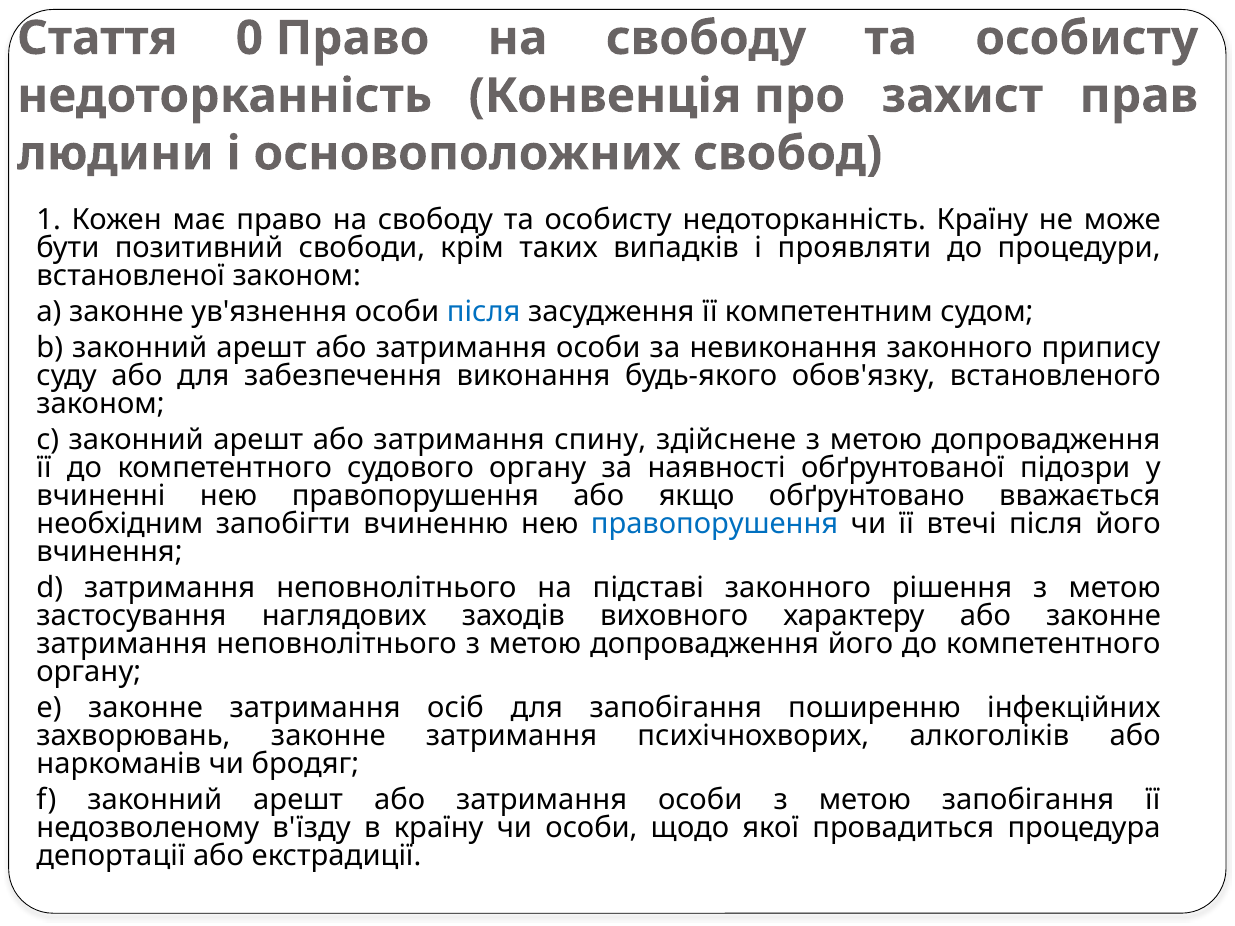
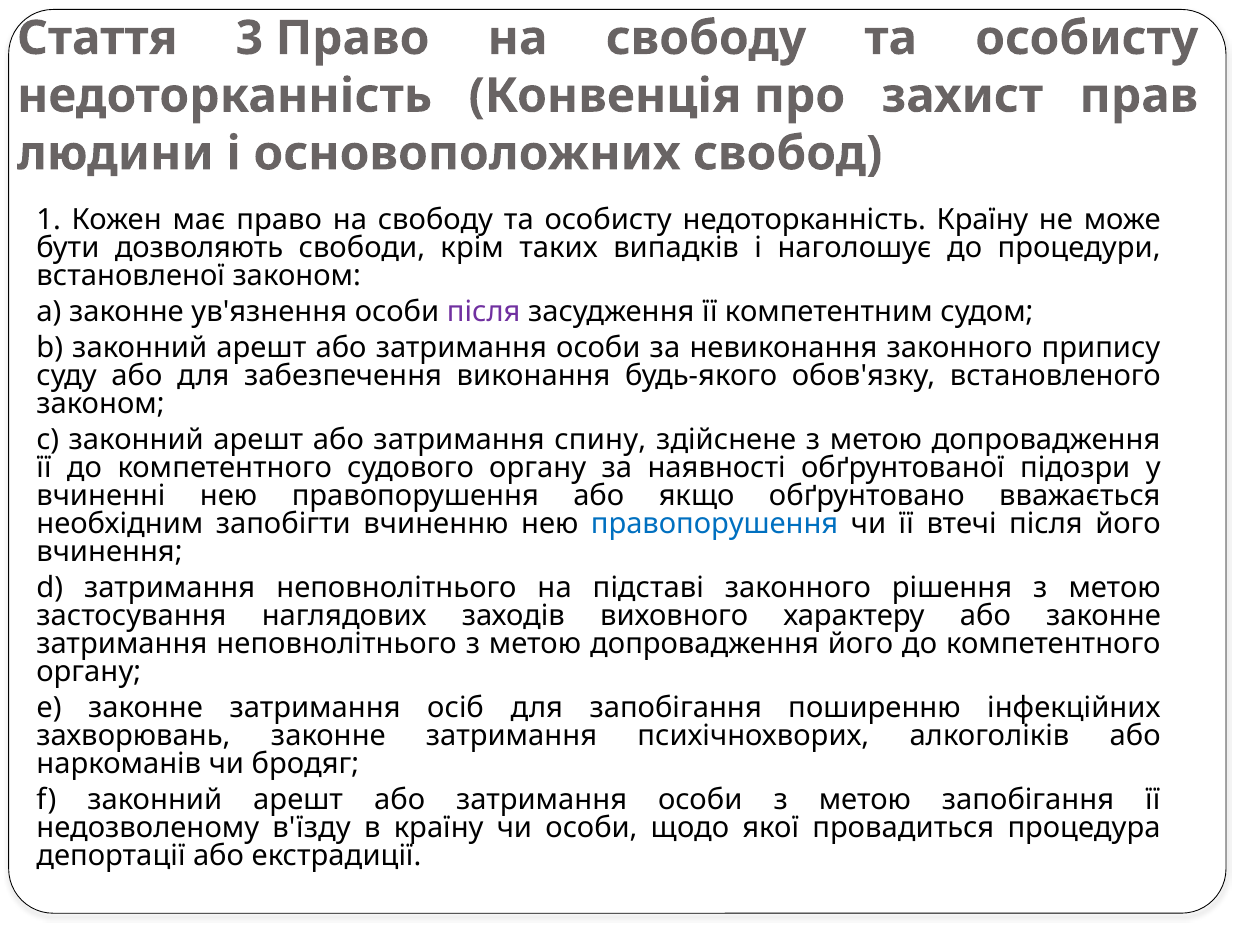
0: 0 -> 3
позитивний: позитивний -> дозволяють
проявляти: проявляти -> наголошує
після at (484, 312) colour: blue -> purple
